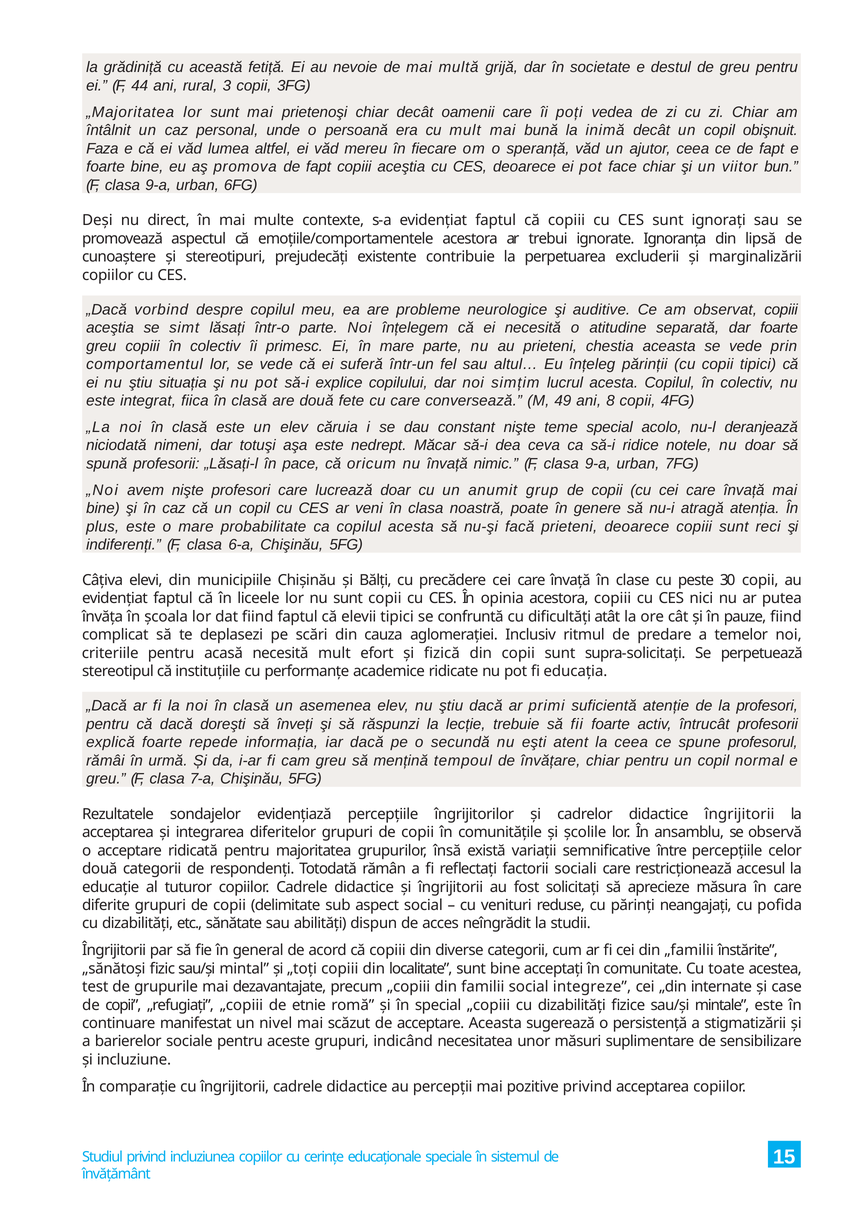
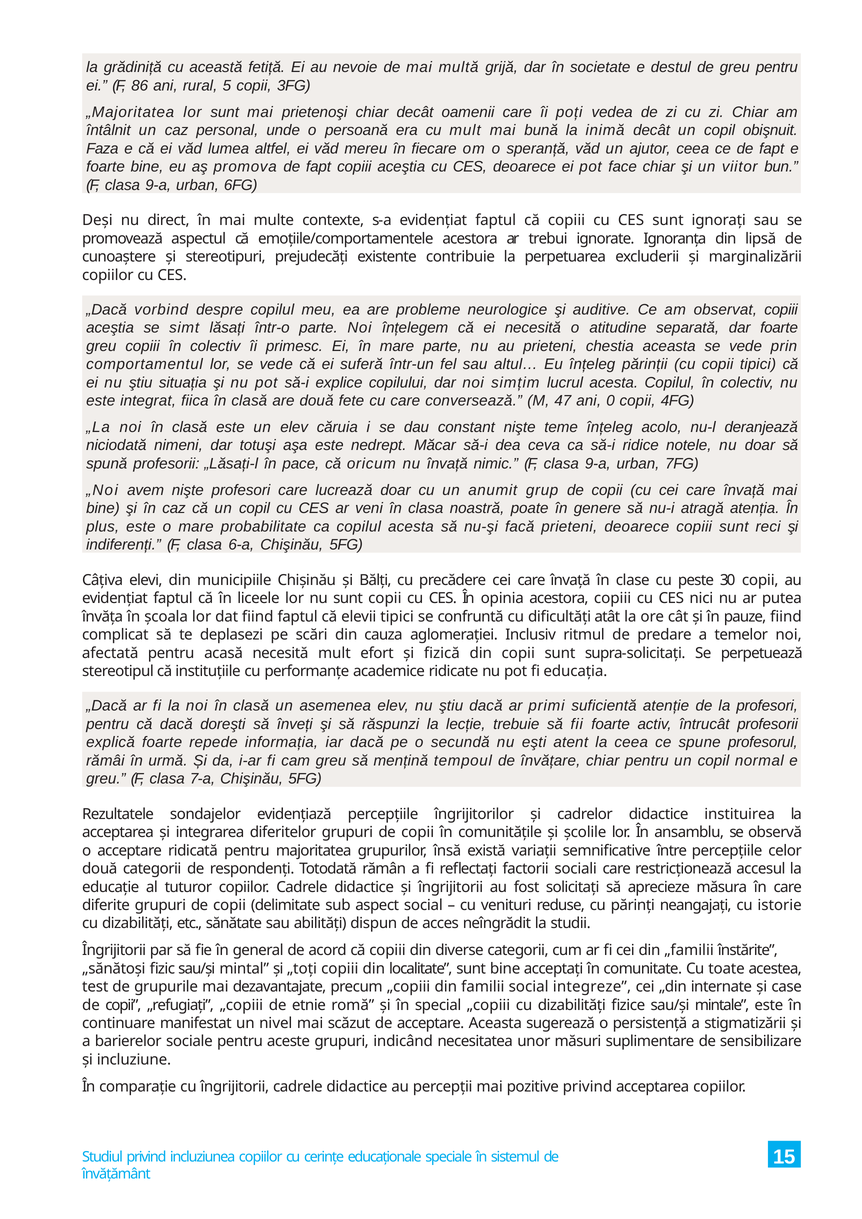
44: 44 -> 86
3: 3 -> 5
49: 49 -> 47
8: 8 -> 0
teme special: special -> înțeleg
criteriile: criteriile -> afectată
didactice îngrijitorii: îngrijitorii -> instituirea
pofida: pofida -> istorie
